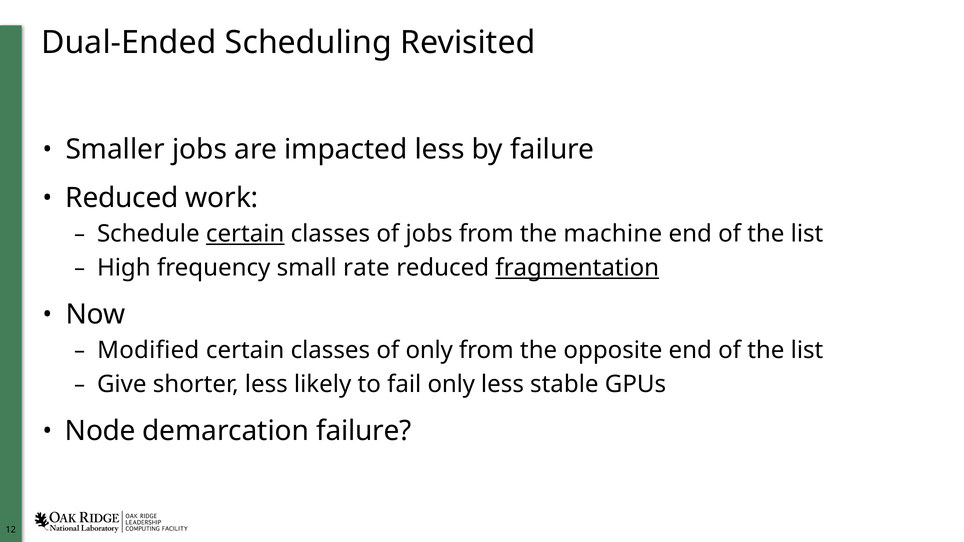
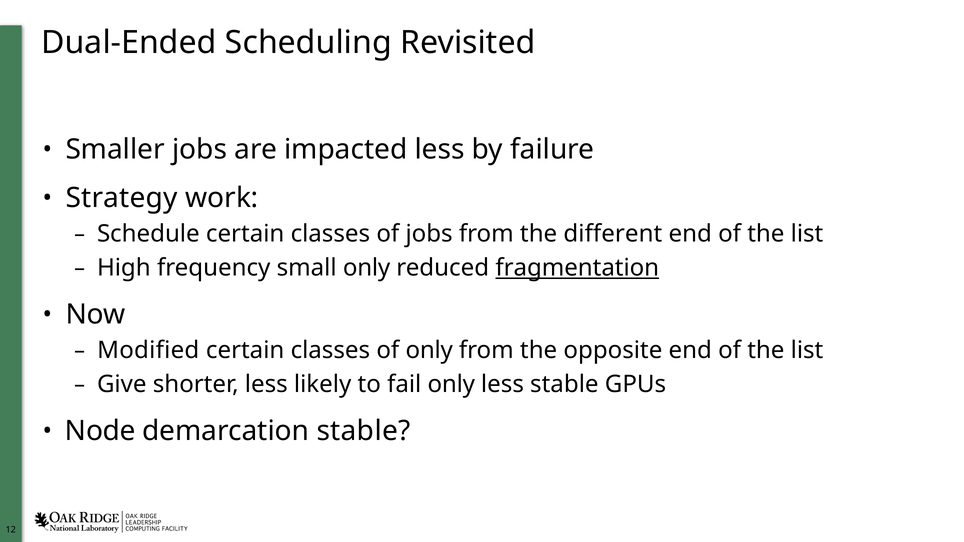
Reduced at (122, 198): Reduced -> Strategy
certain at (245, 234) underline: present -> none
machine: machine -> different
small rate: rate -> only
demarcation failure: failure -> stable
